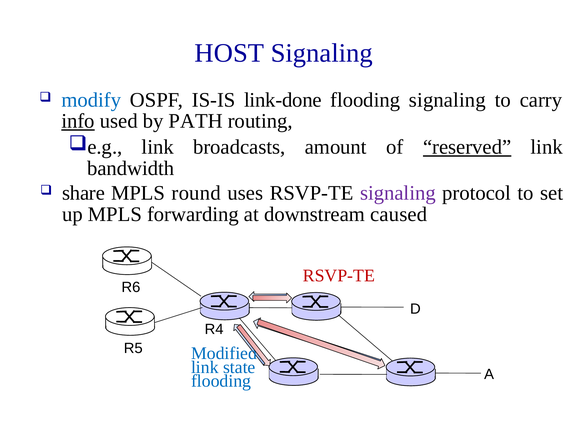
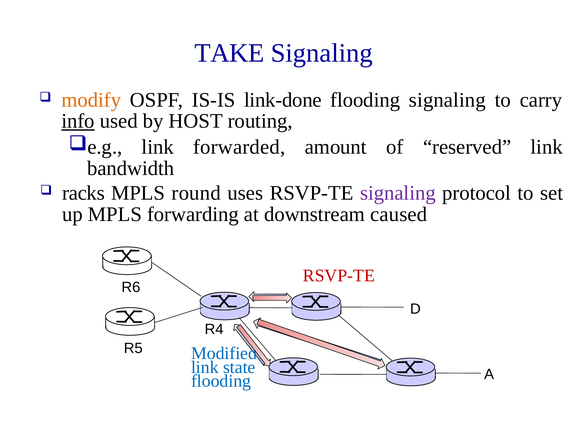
HOST: HOST -> TAKE
modify colour: blue -> orange
PATH: PATH -> HOST
broadcasts: broadcasts -> forwarded
reserved underline: present -> none
share: share -> racks
